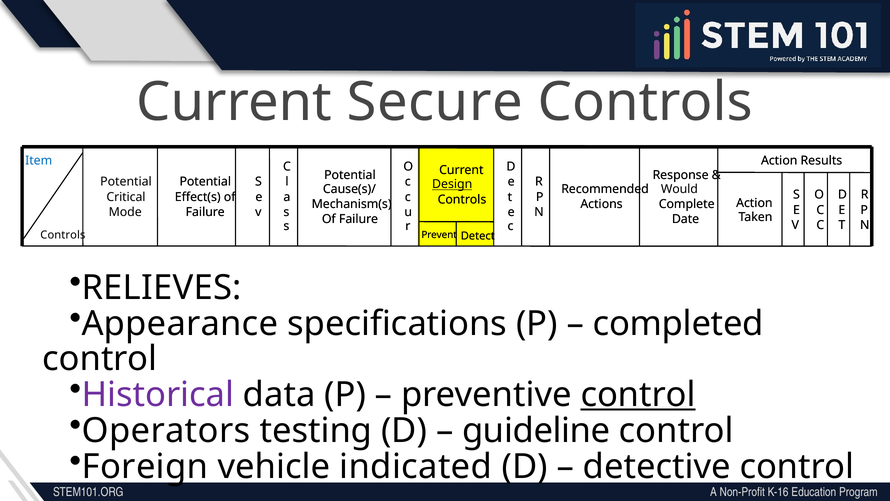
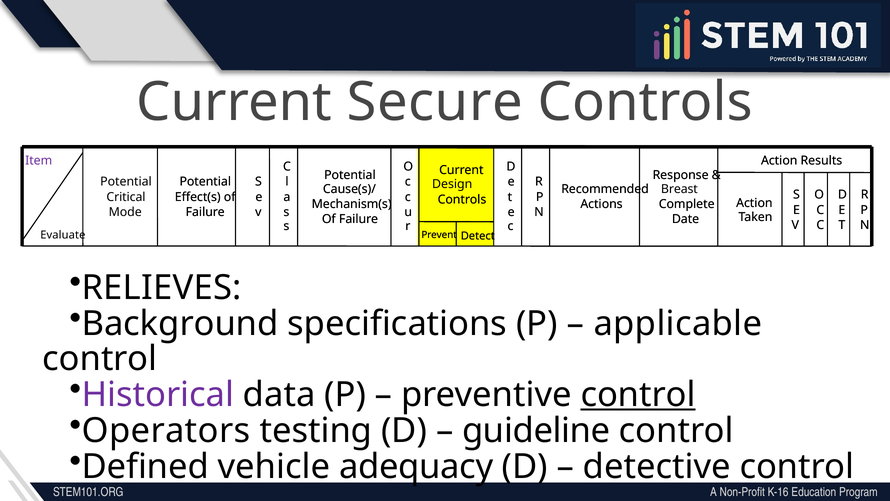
Item colour: blue -> purple
Design underline: present -> none
Would: Would -> Breast
Controls at (63, 235): Controls -> Evaluate
Appearance: Appearance -> Background
completed: completed -> applicable
Foreign: Foreign -> Defined
indicated: indicated -> adequacy
